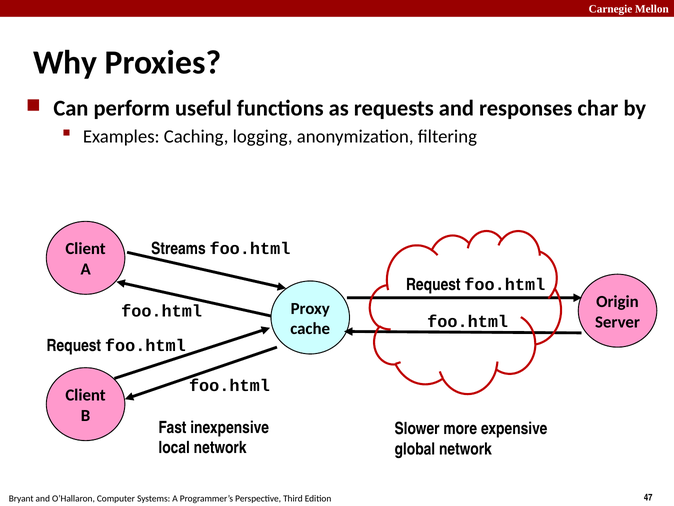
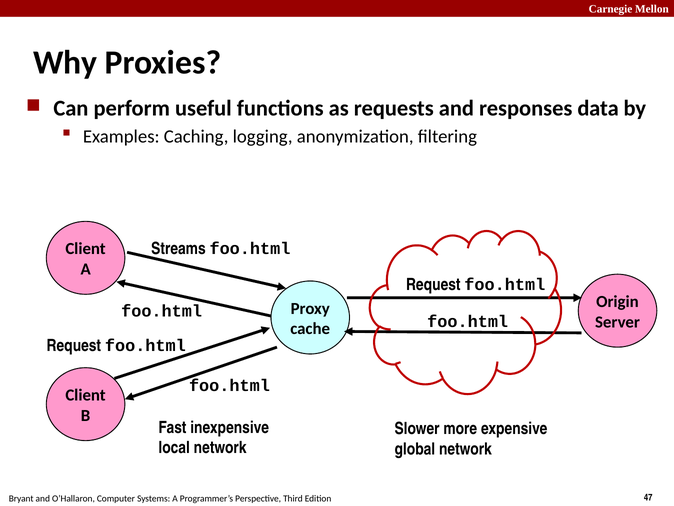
char: char -> data
